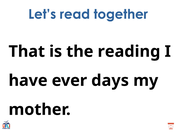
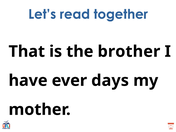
reading: reading -> brother
